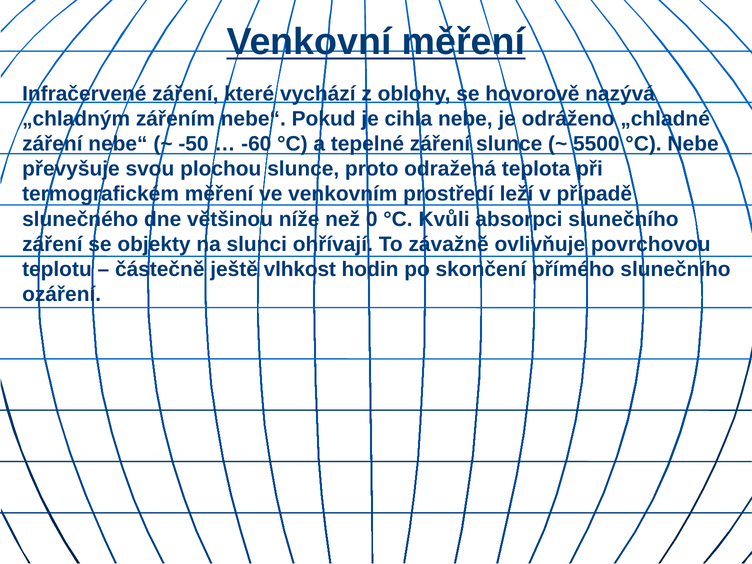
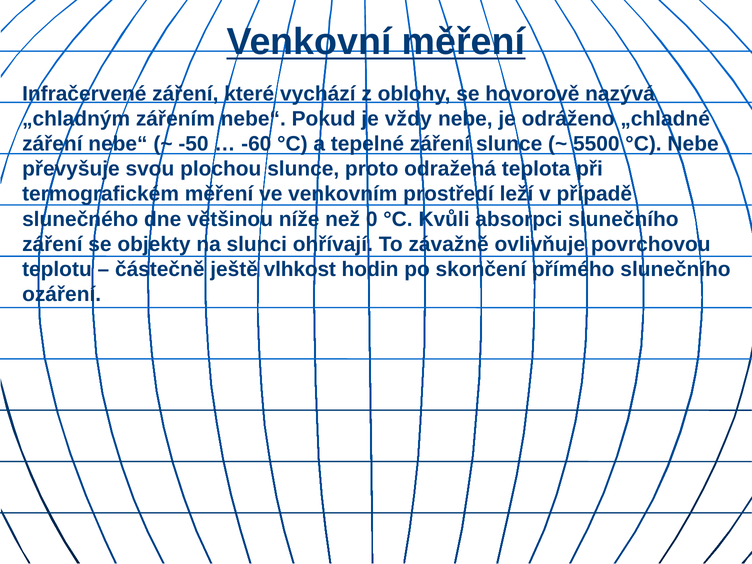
cihla: cihla -> vždy
